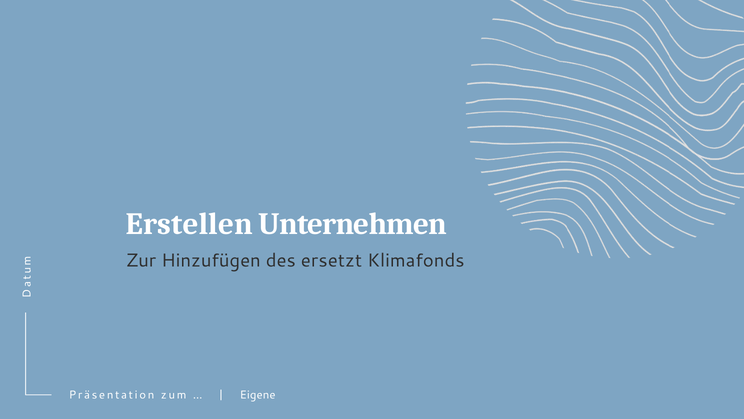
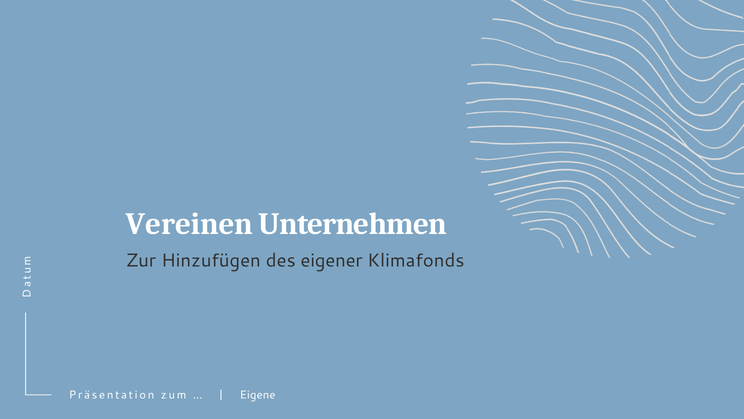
Erstellen: Erstellen -> Vereinen
ersetzt: ersetzt -> eigener
